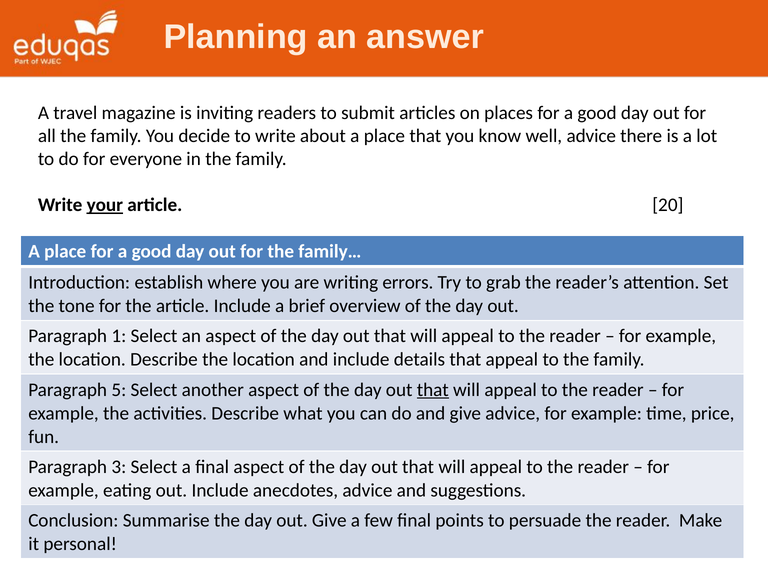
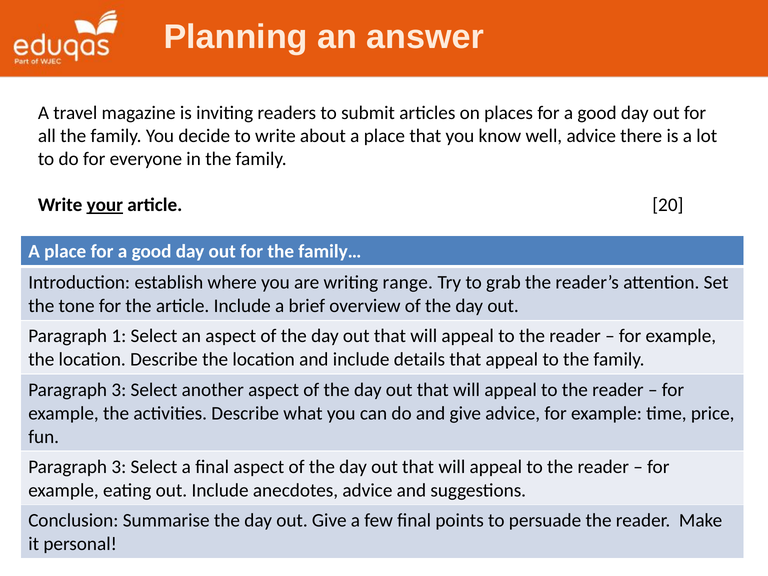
errors: errors -> range
5 at (119, 390): 5 -> 3
that at (433, 390) underline: present -> none
